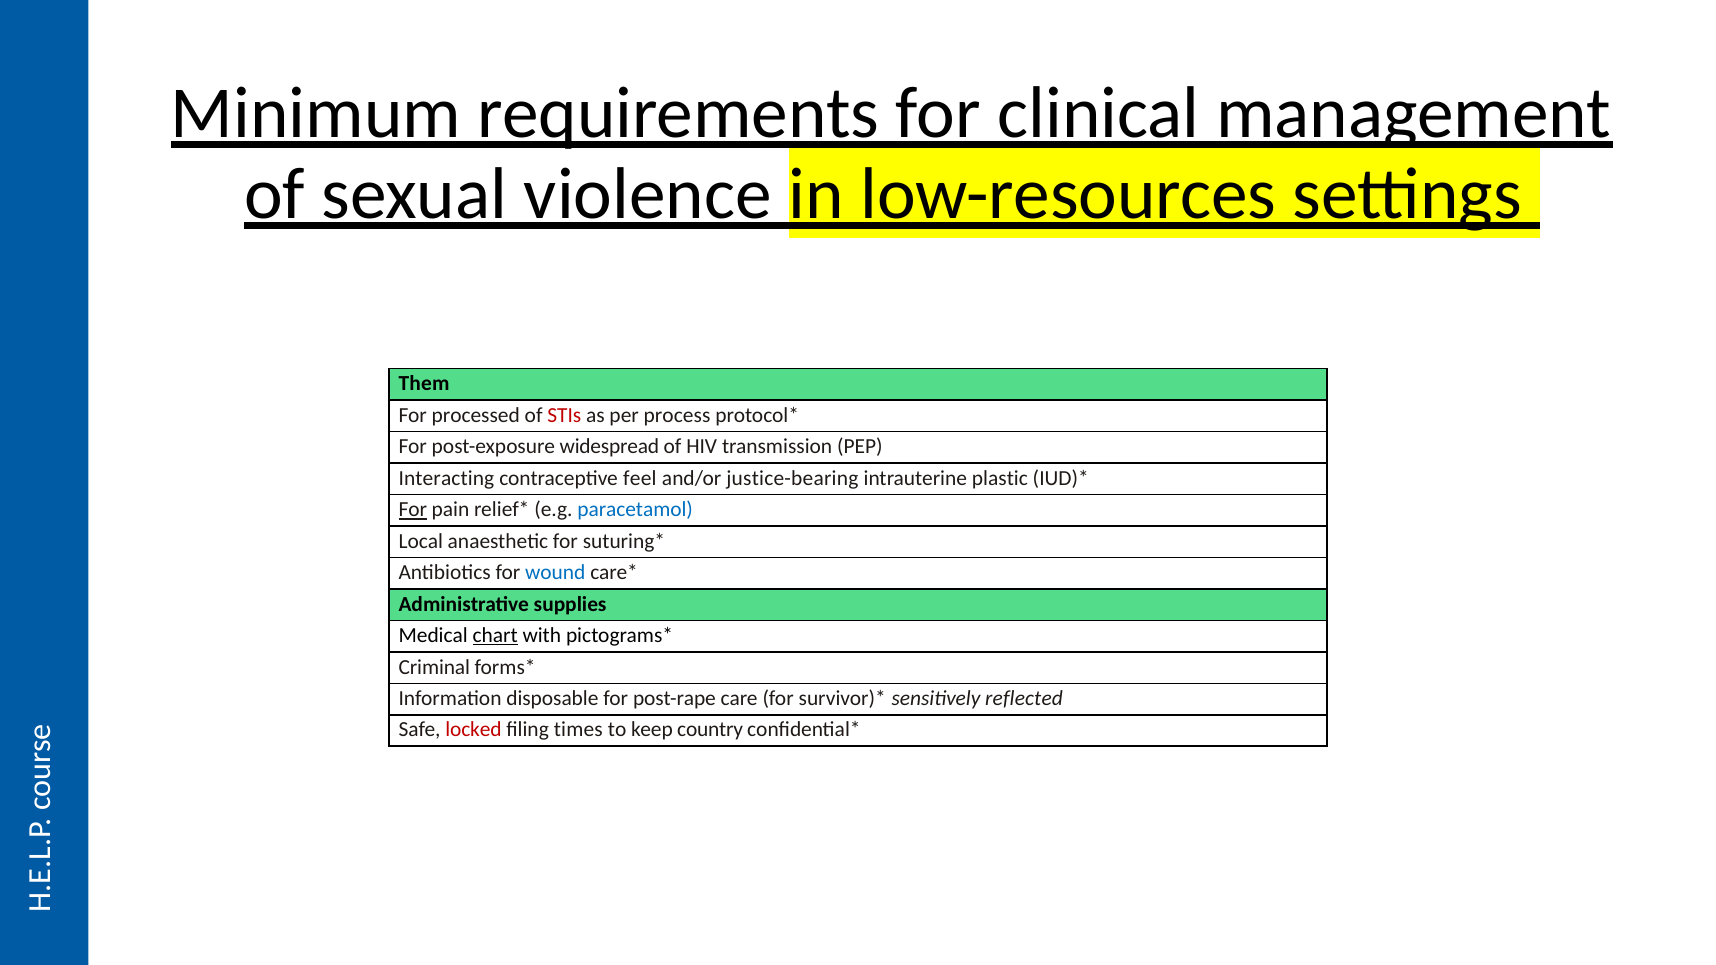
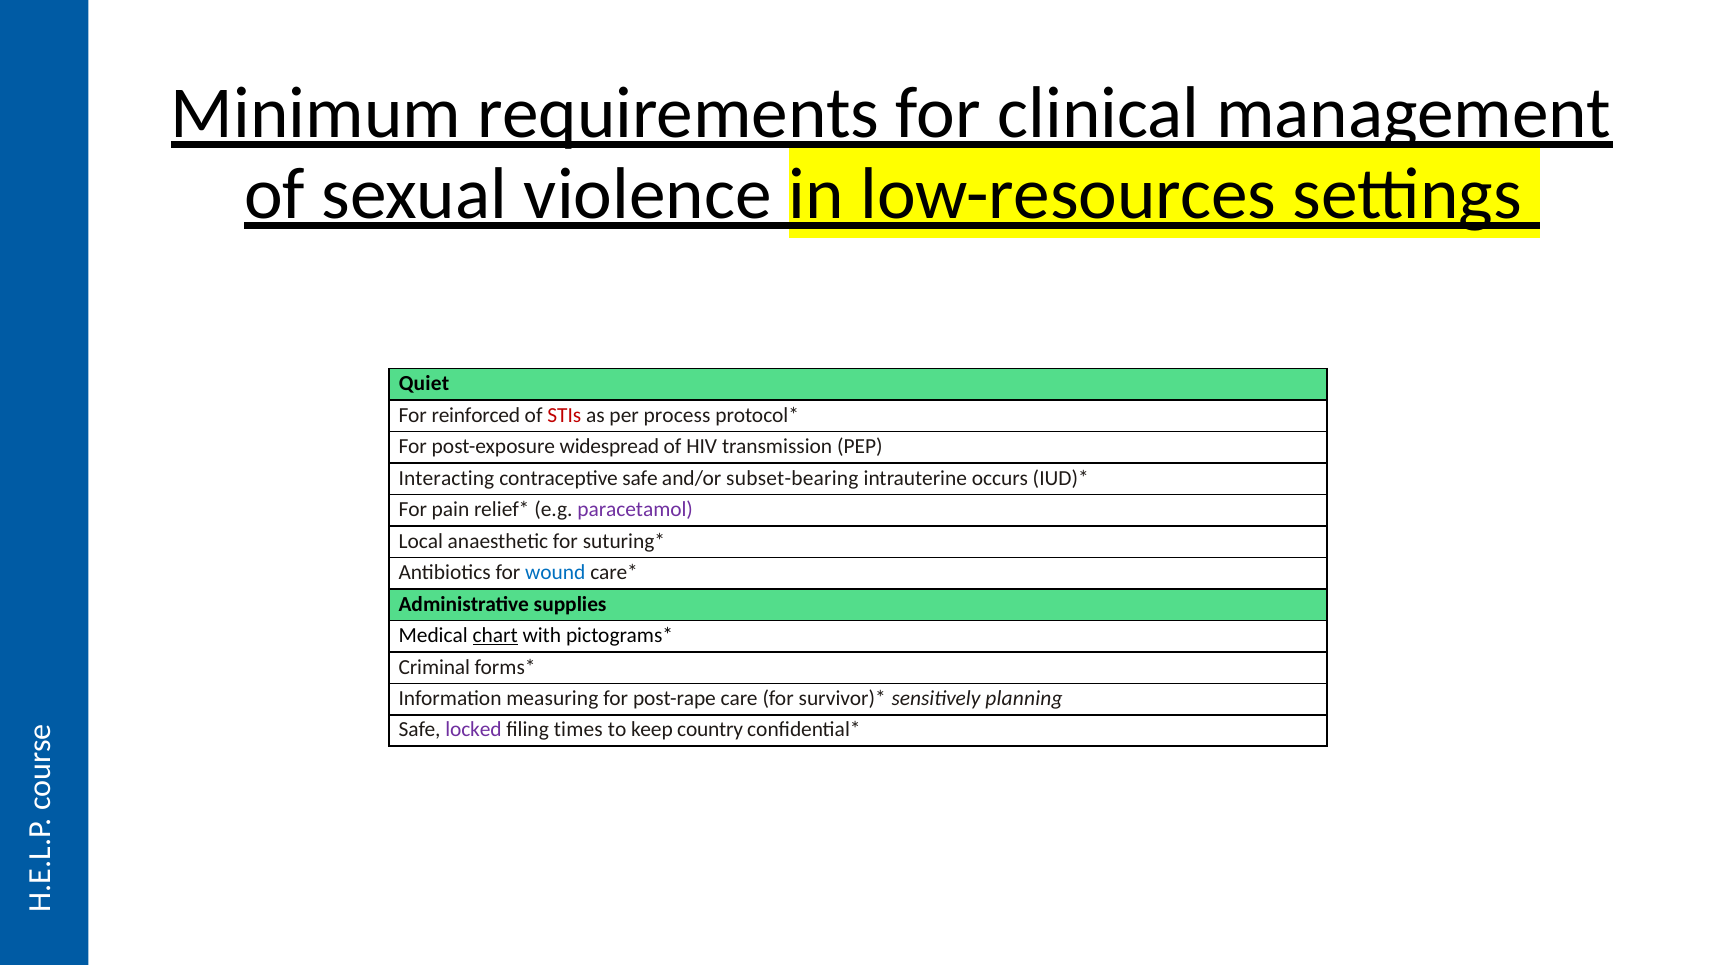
Them: Them -> Quiet
processed: processed -> reinforced
contraceptive feel: feel -> safe
justice-bearing: justice-bearing -> subset-bearing
plastic: plastic -> occurs
For at (413, 510) underline: present -> none
paracetamol colour: blue -> purple
disposable: disposable -> measuring
reflected: reflected -> planning
locked colour: red -> purple
